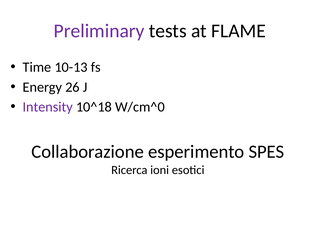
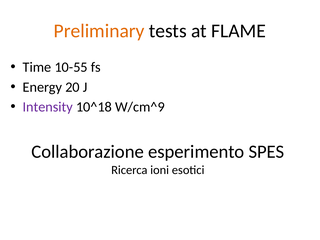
Preliminary colour: purple -> orange
10-13: 10-13 -> 10-55
26: 26 -> 20
W/cm^0: W/cm^0 -> W/cm^9
